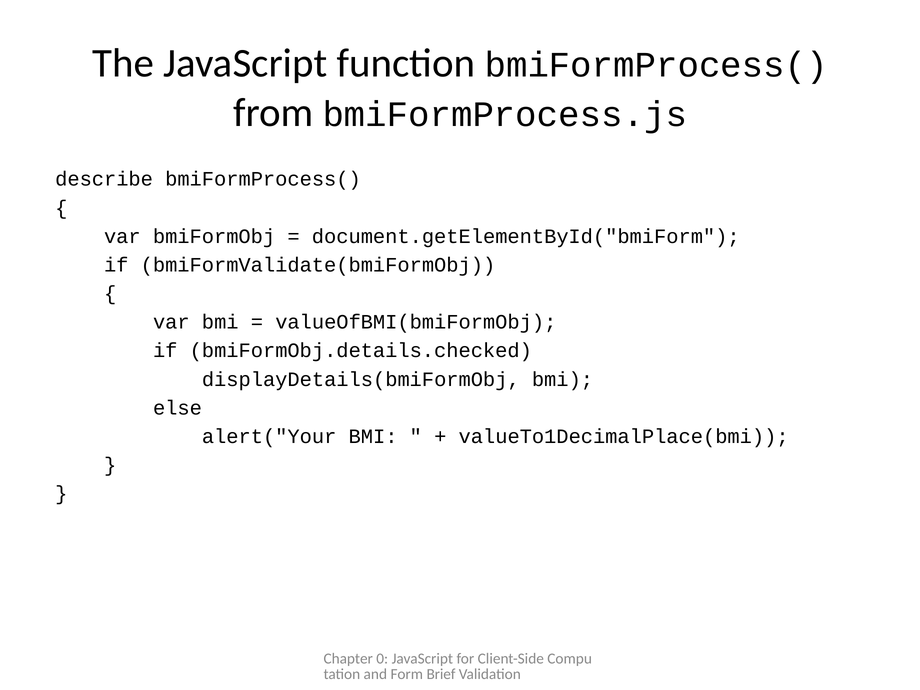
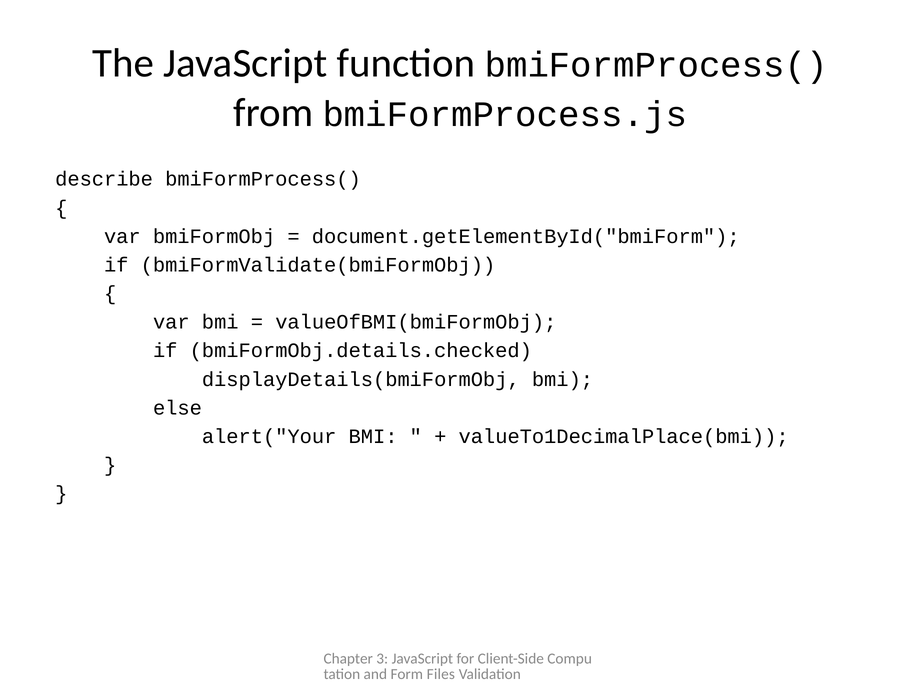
0: 0 -> 3
Brief: Brief -> Files
